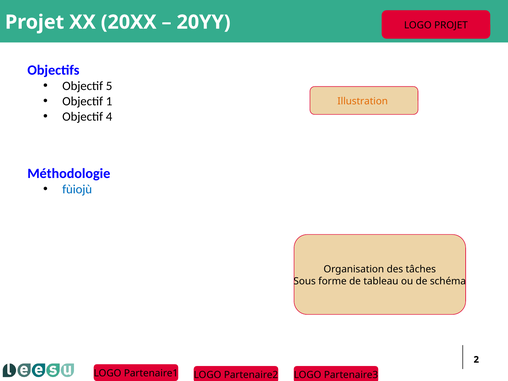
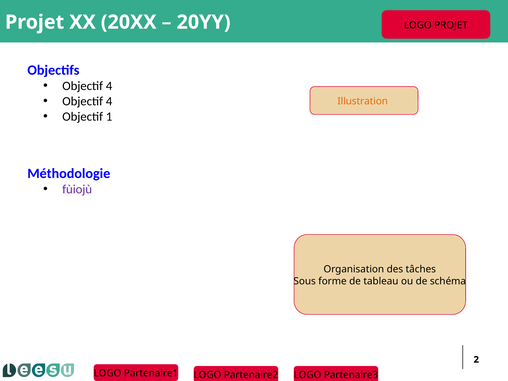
5 at (109, 86): 5 -> 4
1 at (109, 101): 1 -> 4
4: 4 -> 1
fùiojù colour: blue -> purple
